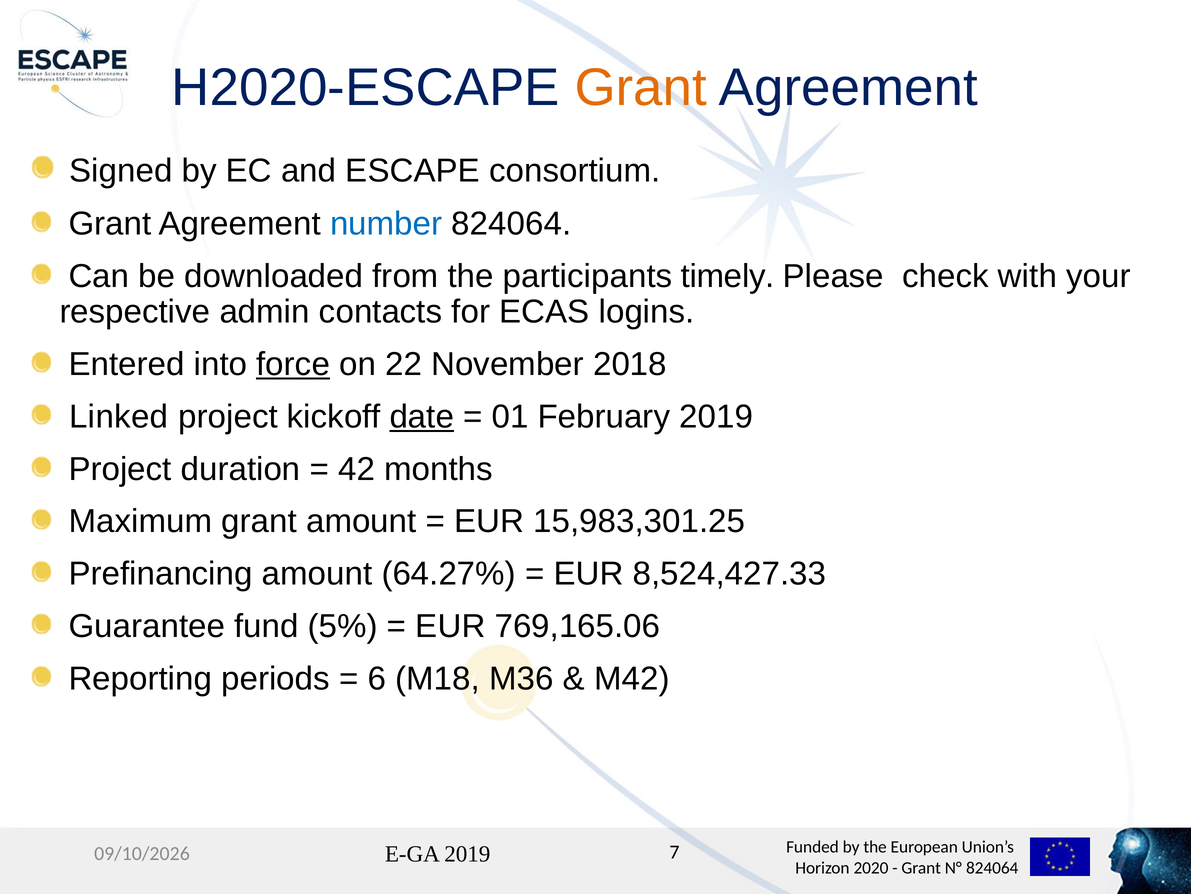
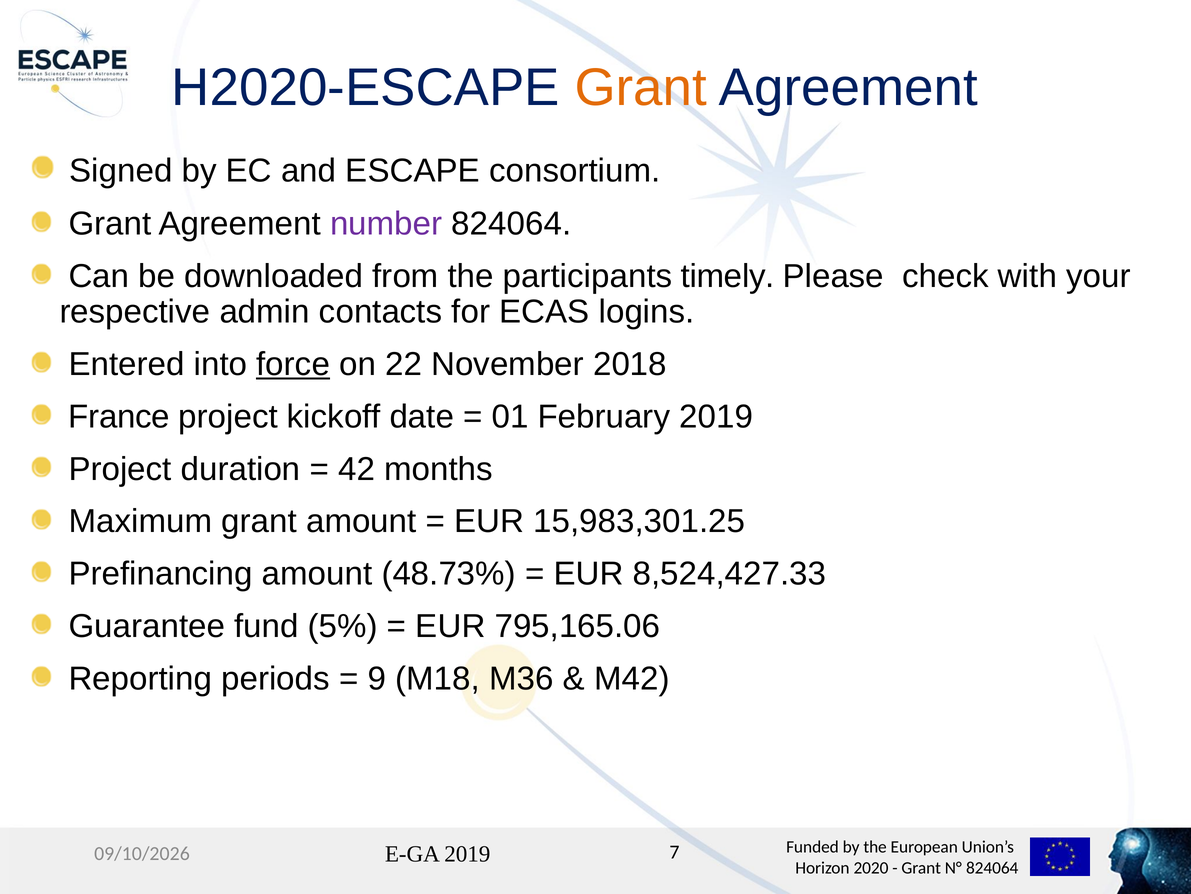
number colour: blue -> purple
Linked: Linked -> France
date underline: present -> none
64.27%: 64.27% -> 48.73%
769,165.06: 769,165.06 -> 795,165.06
6: 6 -> 9
